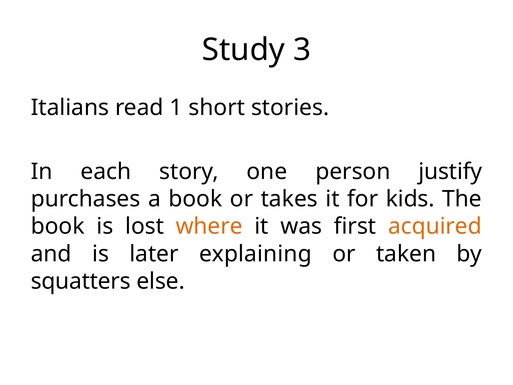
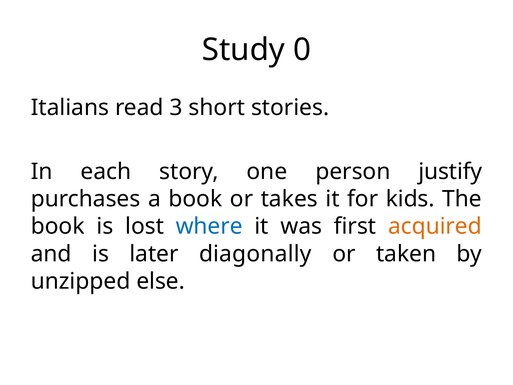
3: 3 -> 0
1: 1 -> 3
where colour: orange -> blue
explaining: explaining -> diagonally
squatters: squatters -> unzipped
